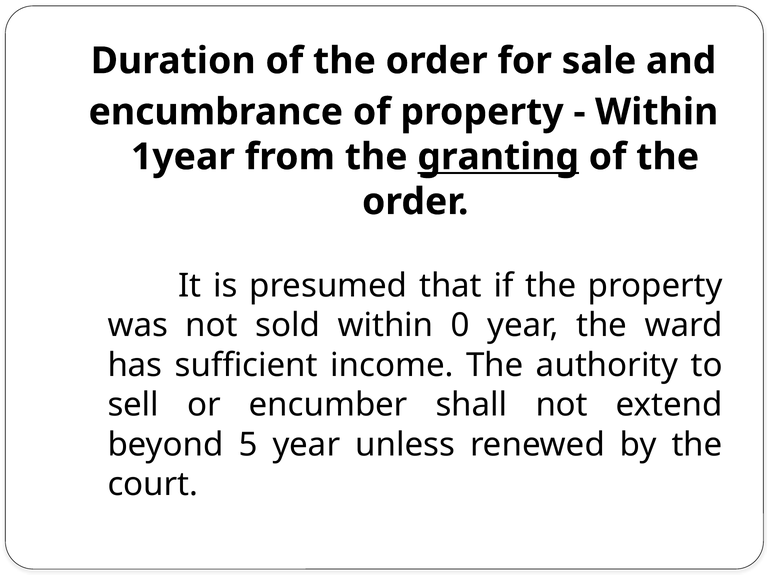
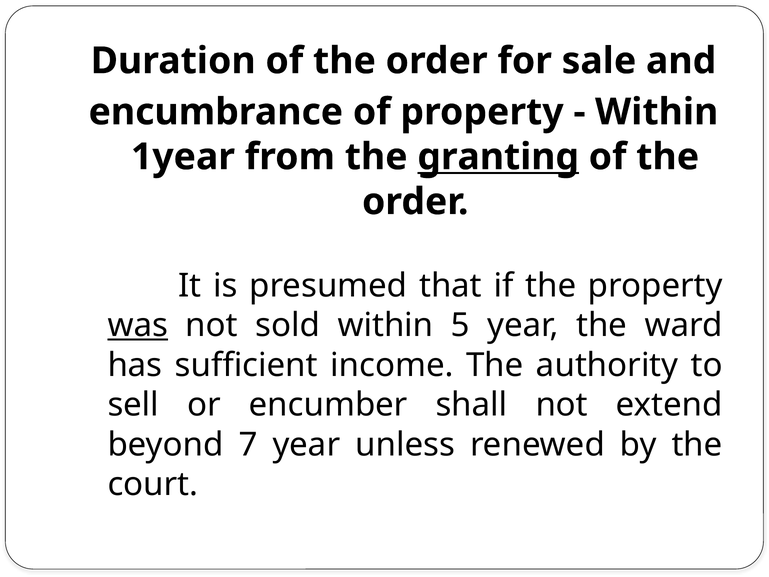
was underline: none -> present
0: 0 -> 5
5: 5 -> 7
